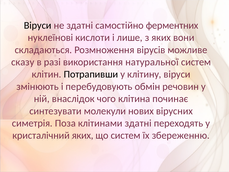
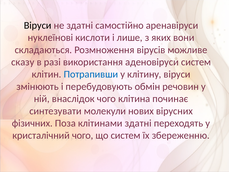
ферментних: ферментних -> аренавіруси
натуральної: натуральної -> аденовіруси
Потрапивши colour: black -> blue
симетрія: симетрія -> фізичних
кристалічний яких: яких -> чого
